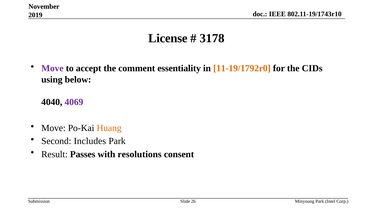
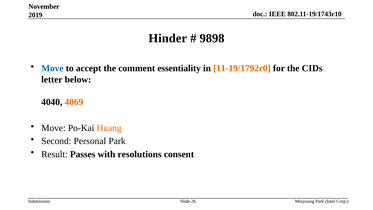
License: License -> Hinder
3178: 3178 -> 9898
Move at (52, 68) colour: purple -> blue
using: using -> letter
4069 colour: purple -> orange
Includes: Includes -> Personal
